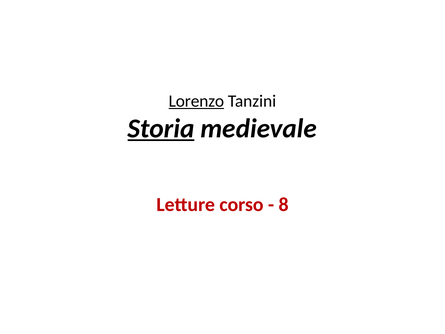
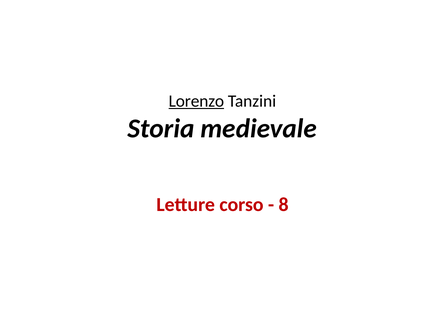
Storia underline: present -> none
